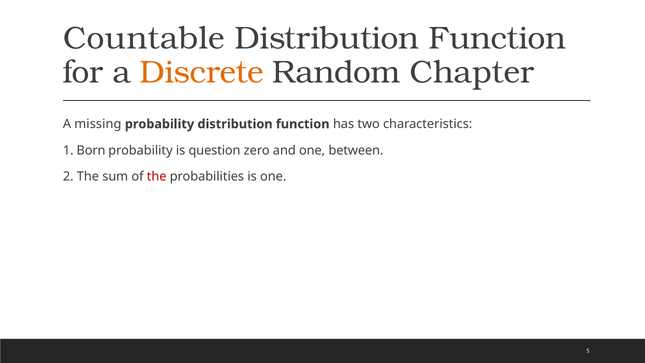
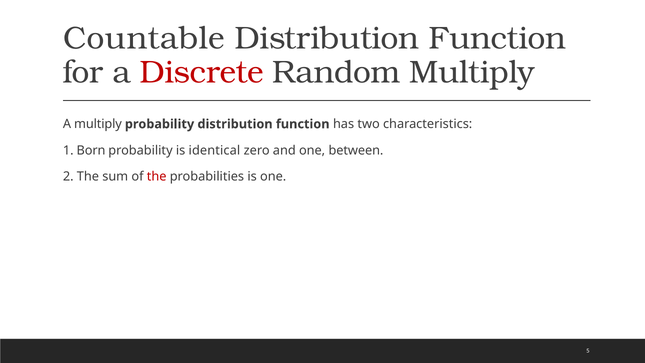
Discrete colour: orange -> red
Random Chapter: Chapter -> Multiply
A missing: missing -> multiply
question: question -> identical
